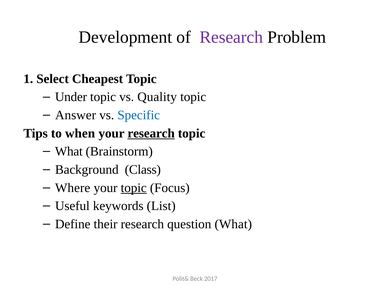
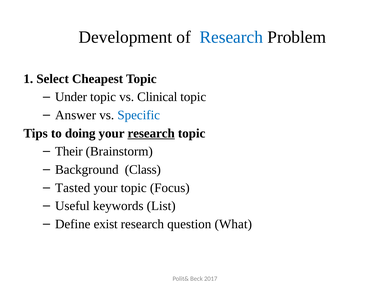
Research at (231, 37) colour: purple -> blue
Quality: Quality -> Clinical
when: when -> doing
What at (69, 152): What -> Their
Where: Where -> Tasted
topic at (134, 188) underline: present -> none
their: their -> exist
